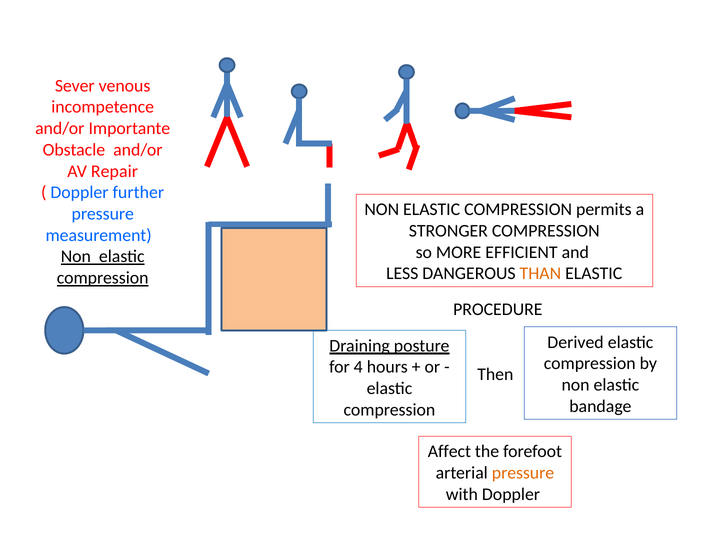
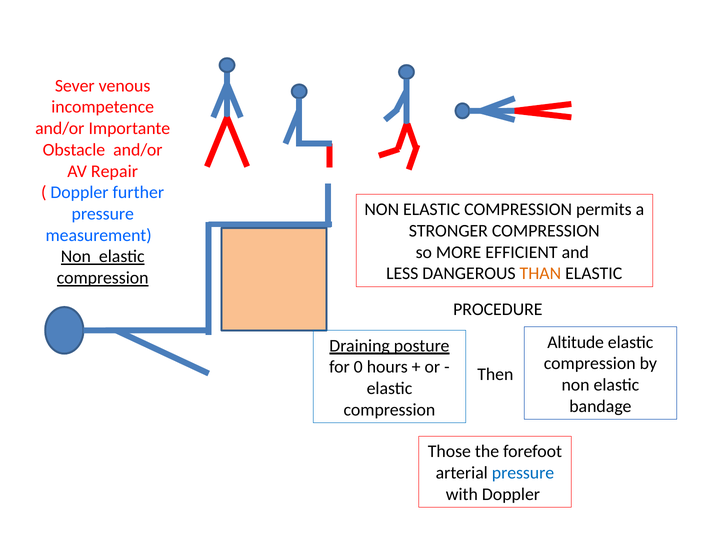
Derived: Derived -> Altitude
4: 4 -> 0
Affect: Affect -> Those
pressure at (523, 473) colour: orange -> blue
